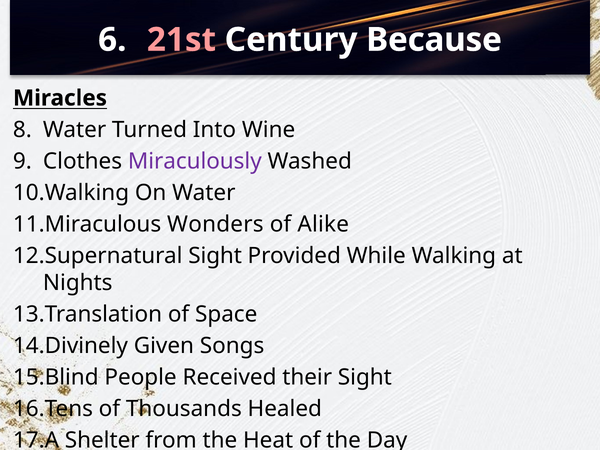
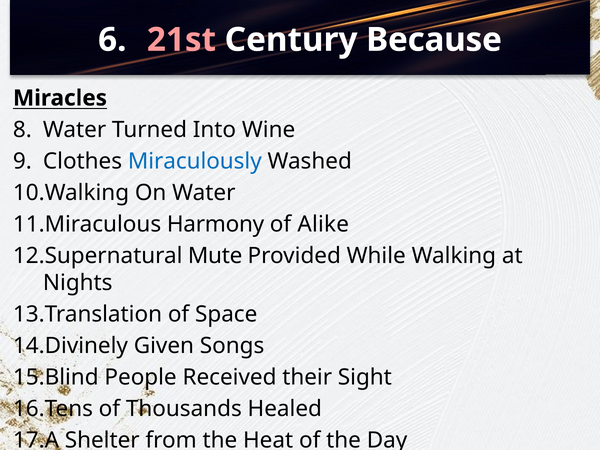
Miraculously colour: purple -> blue
Wonders: Wonders -> Harmony
Sight at (215, 256): Sight -> Mute
